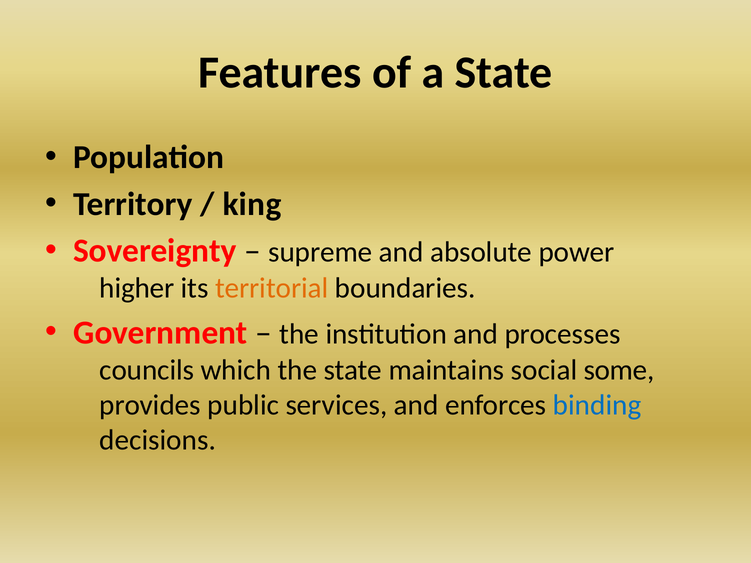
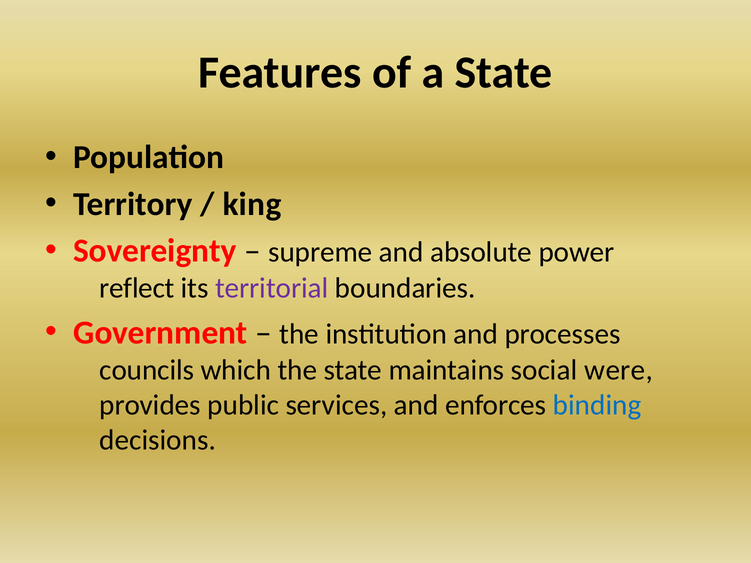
higher: higher -> reflect
territorial colour: orange -> purple
some: some -> were
